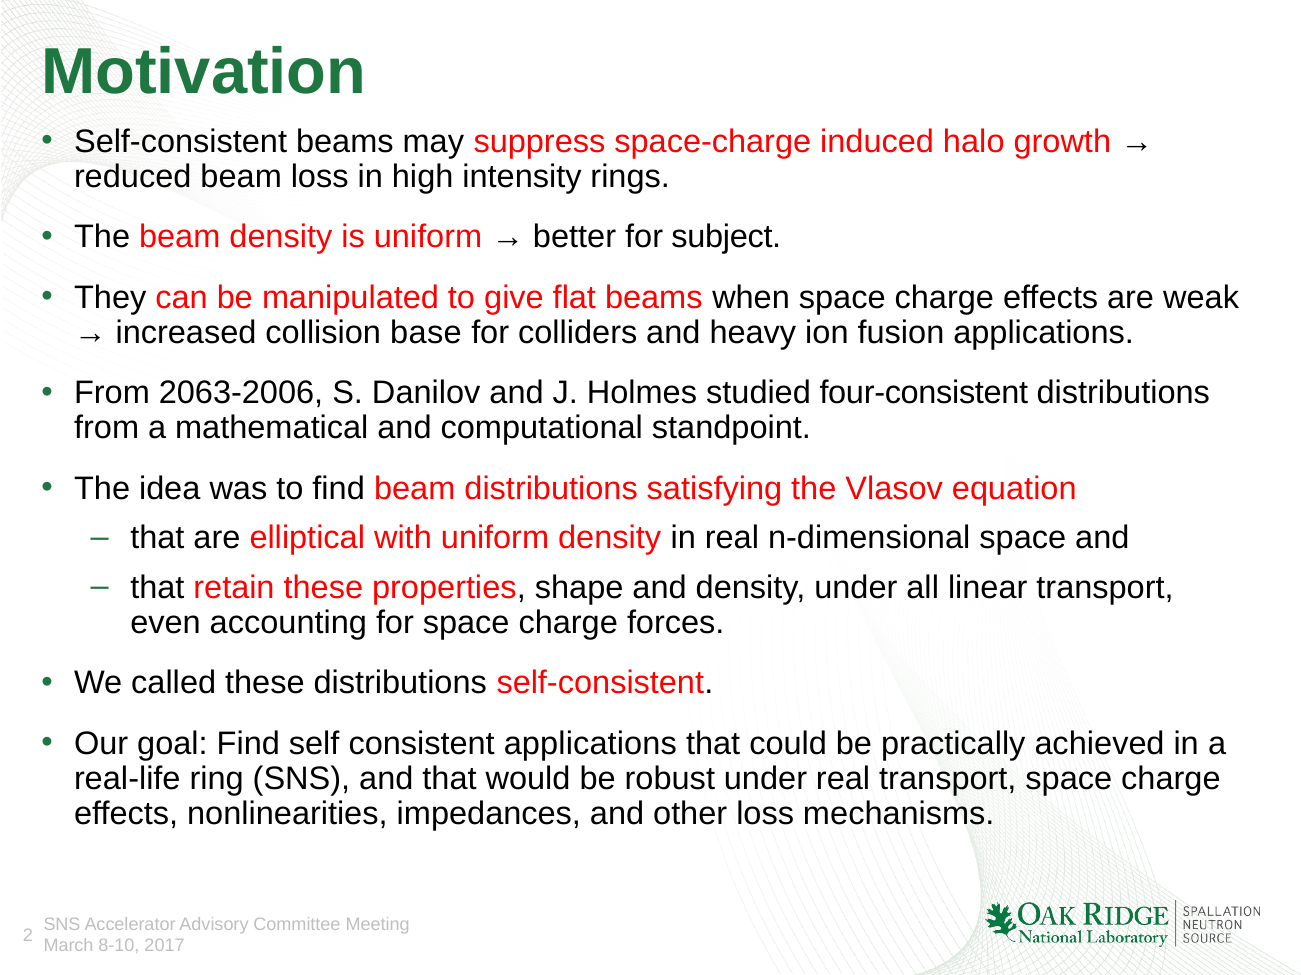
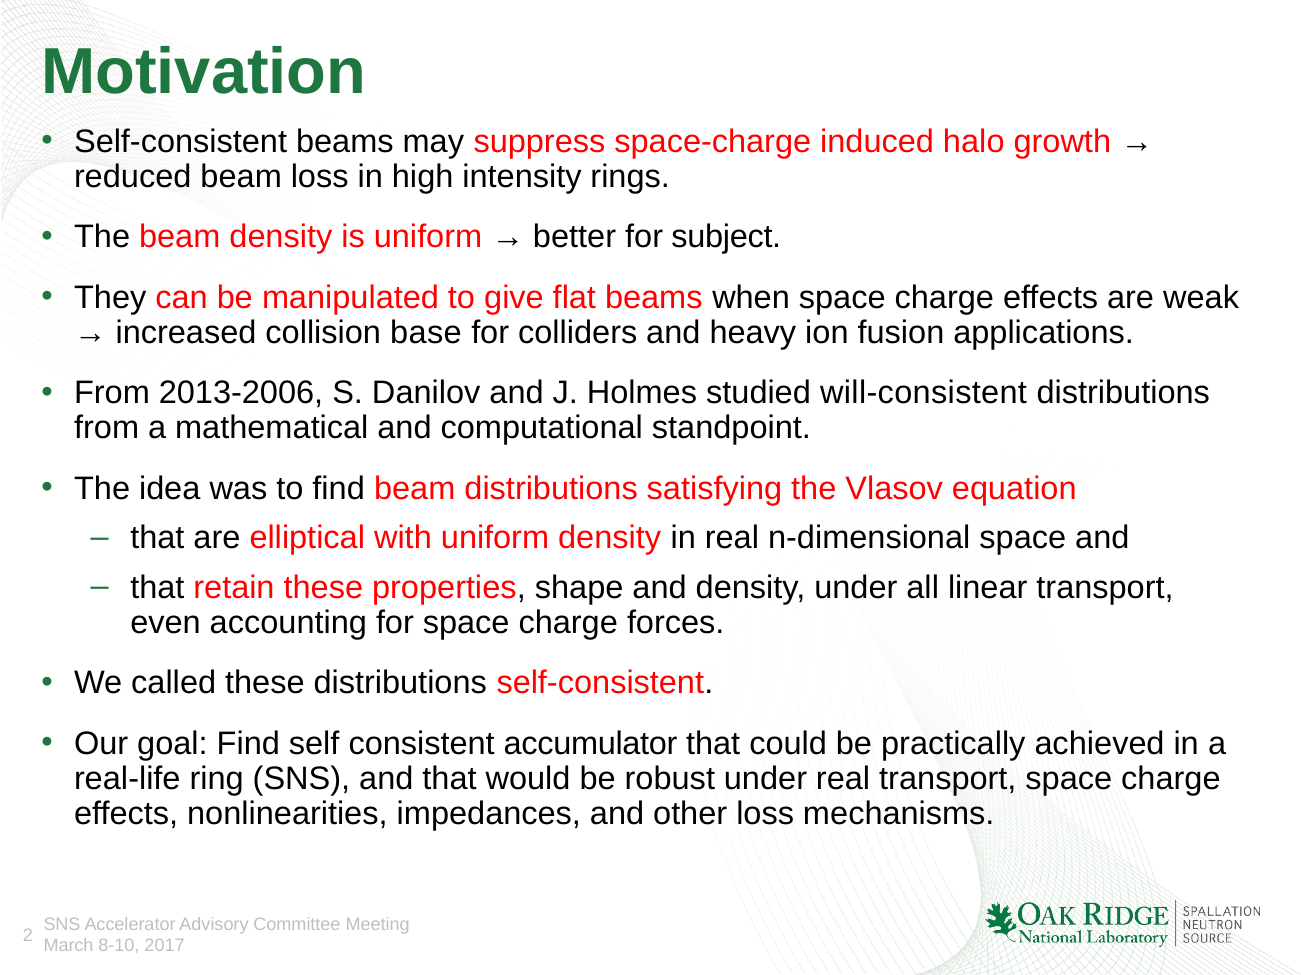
2063-2006: 2063-2006 -> 2013-2006
four-consistent: four-consistent -> will-consistent
consistent applications: applications -> accumulator
